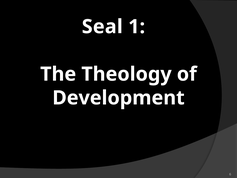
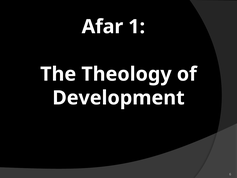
Seal: Seal -> Afar
